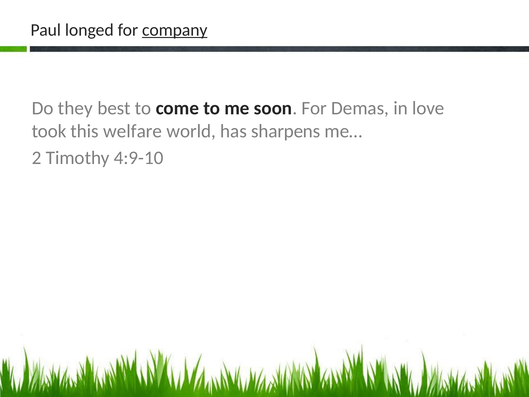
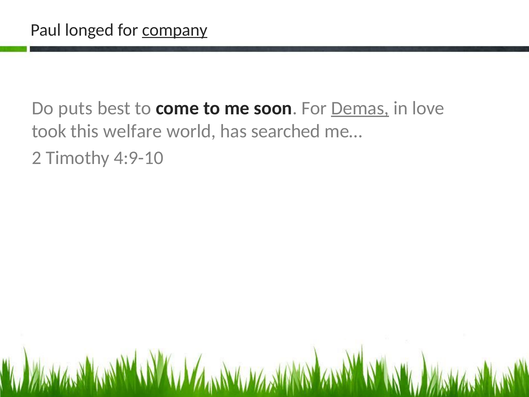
they: they -> puts
Demas underline: none -> present
sharpens: sharpens -> searched
